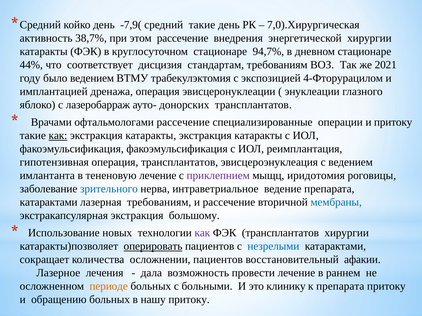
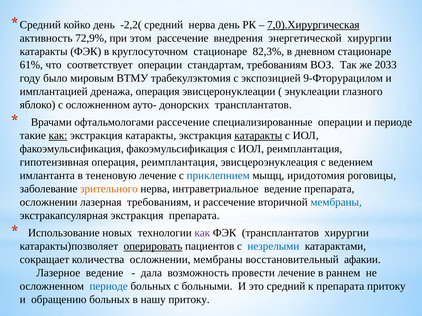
-7,9(: -7,9( -> -2,2(
средний такие: такие -> нерва
7,0).Хирургическая underline: none -> present
38,7%: 38,7% -> 72,9%
94,7%: 94,7% -> 82,3%
44%: 44% -> 61%
соответствует дисцизия: дисцизия -> операции
2021: 2021 -> 2033
было ведением: ведением -> мировым
4-Фторурацилом: 4-Фторурацилом -> 9-Фторурацилом
с лазеробарраж: лазеробарраж -> осложненном
и притоку: притоку -> периоде
катаракты at (258, 136) underline: none -> present
операция трансплантатов: трансплантатов -> реимплантация
приклепнием colour: purple -> blue
зрительного colour: blue -> orange
катарактами at (49, 203): катарактами -> осложнении
экстракция большому: большому -> препарата
осложнении пациентов: пациентов -> мембраны
Лазерное лечения: лечения -> ведение
периоде at (109, 287) colour: orange -> blue
это клинику: клинику -> средний
